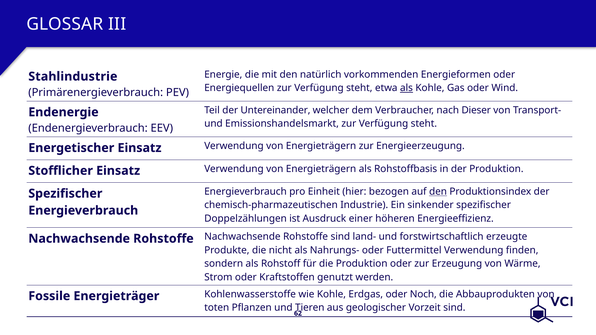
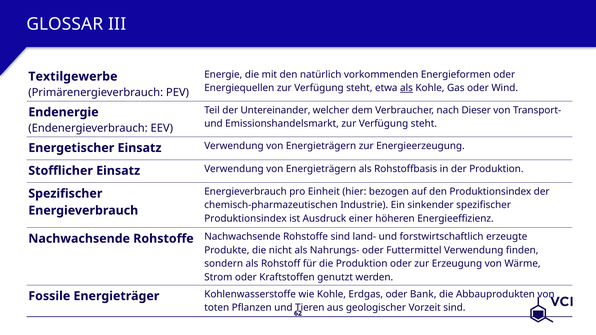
Stahlindustrie: Stahlindustrie -> Textilgewerbe
den at (438, 192) underline: present -> none
Doppelzählungen at (246, 219): Doppelzählungen -> Produktionsindex
Noch: Noch -> Bank
